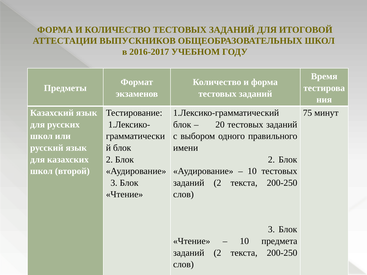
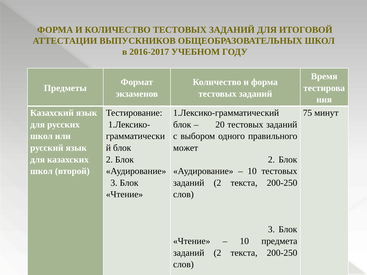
имени: имени -> может
